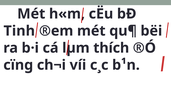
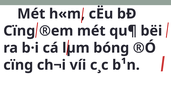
Tinh at (19, 31): Tinh -> Cïng
thích: thích -> bóng
